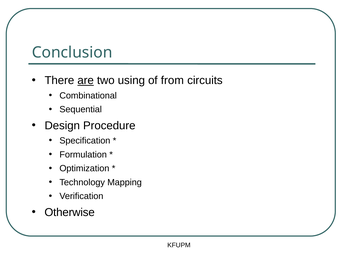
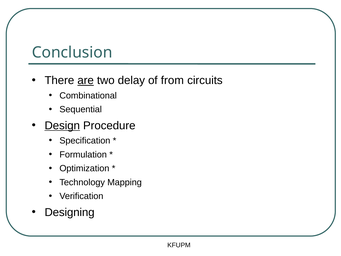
using: using -> delay
Design underline: none -> present
Otherwise: Otherwise -> Designing
